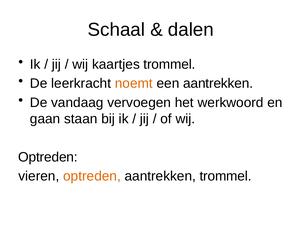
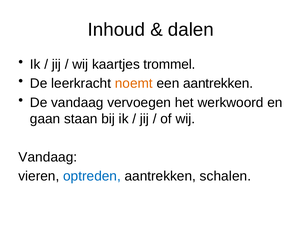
Schaal: Schaal -> Inhoud
Optreden at (48, 157): Optreden -> Vandaag
optreden at (92, 176) colour: orange -> blue
aantrekken trommel: trommel -> schalen
